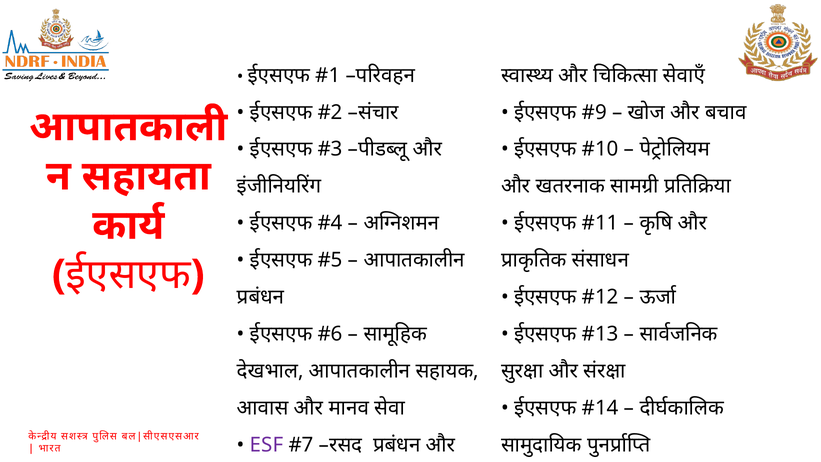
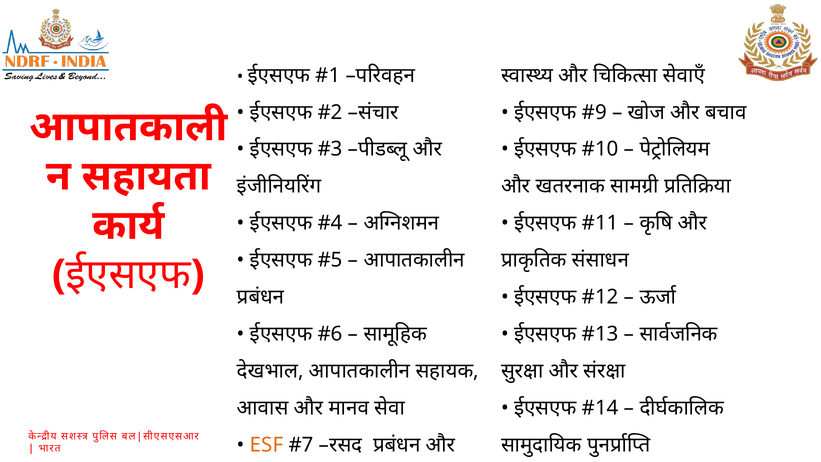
ESF colour: purple -> orange
